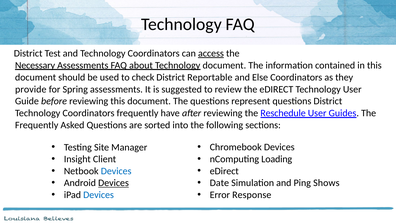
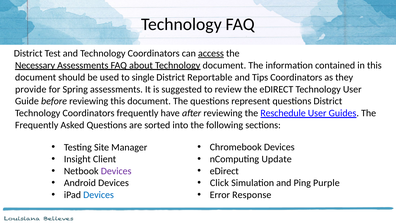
check: check -> single
Else: Else -> Tips
Loading: Loading -> Update
Devices at (116, 171) colour: blue -> purple
Devices at (114, 183) underline: present -> none
Date: Date -> Click
Shows: Shows -> Purple
